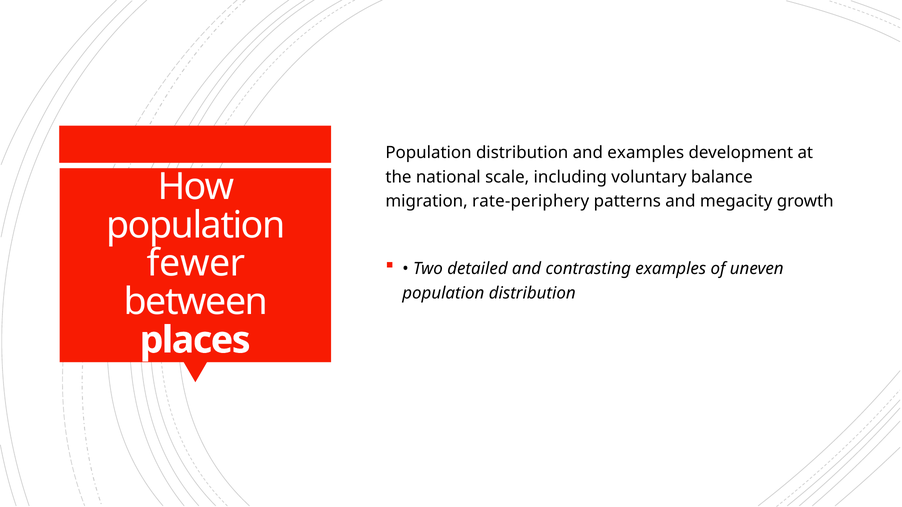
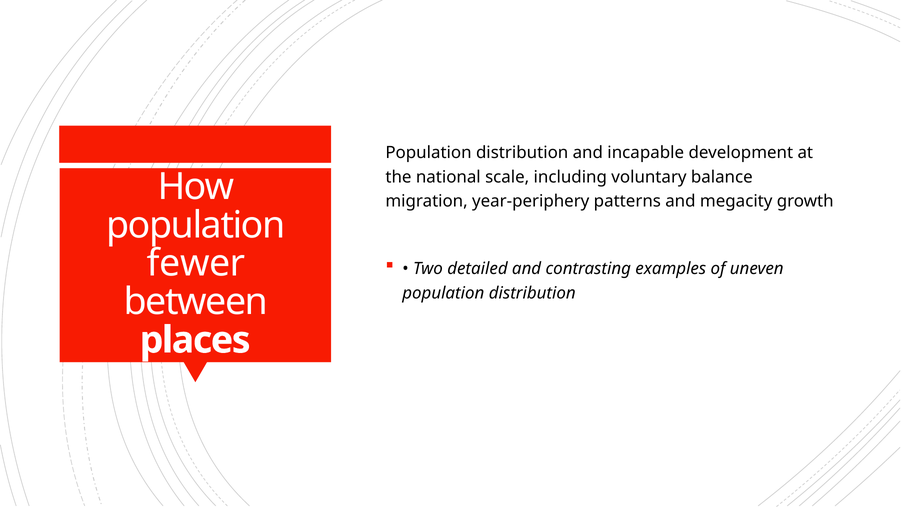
and examples: examples -> incapable
rate-periphery: rate-periphery -> year-periphery
